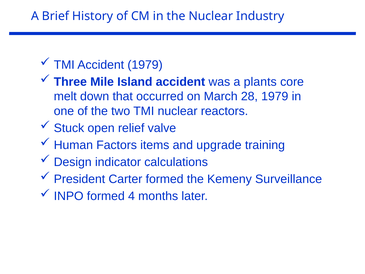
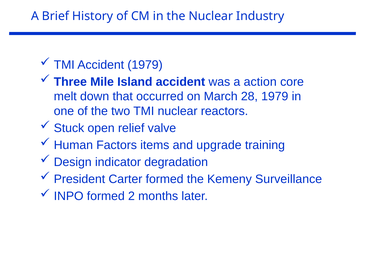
plants: plants -> action
calculations: calculations -> degradation
4: 4 -> 2
